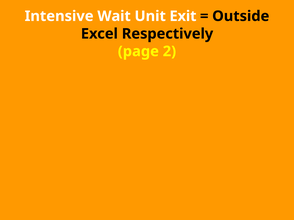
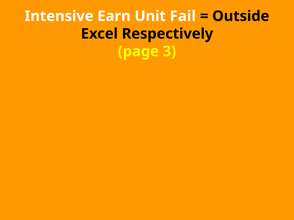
Wait: Wait -> Earn
Exit: Exit -> Fail
2: 2 -> 3
